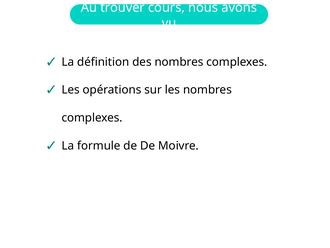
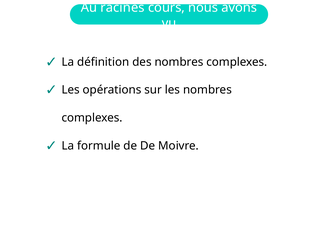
trouver: trouver -> racines
